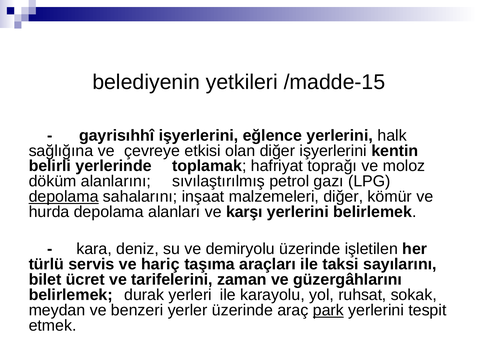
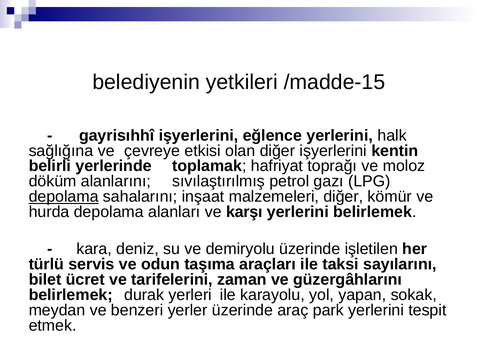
hariç: hariç -> odun
ruhsat: ruhsat -> yapan
park underline: present -> none
